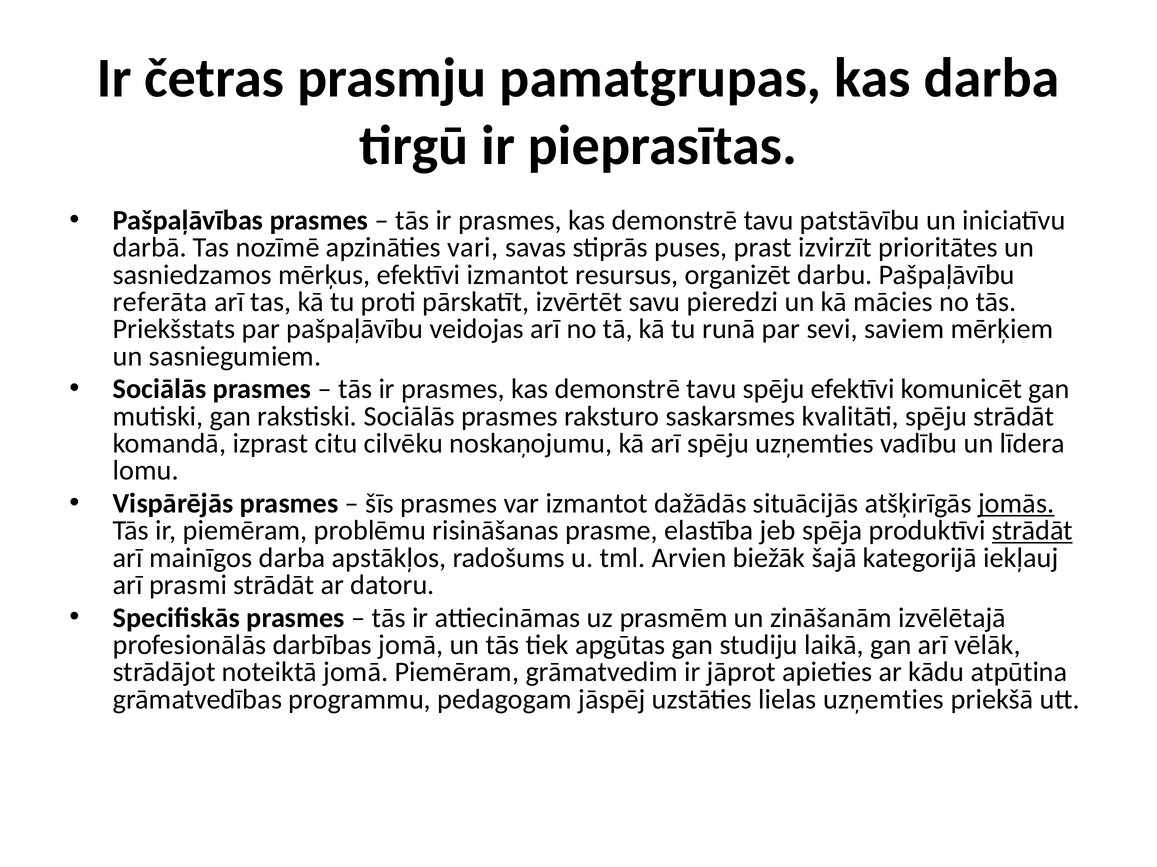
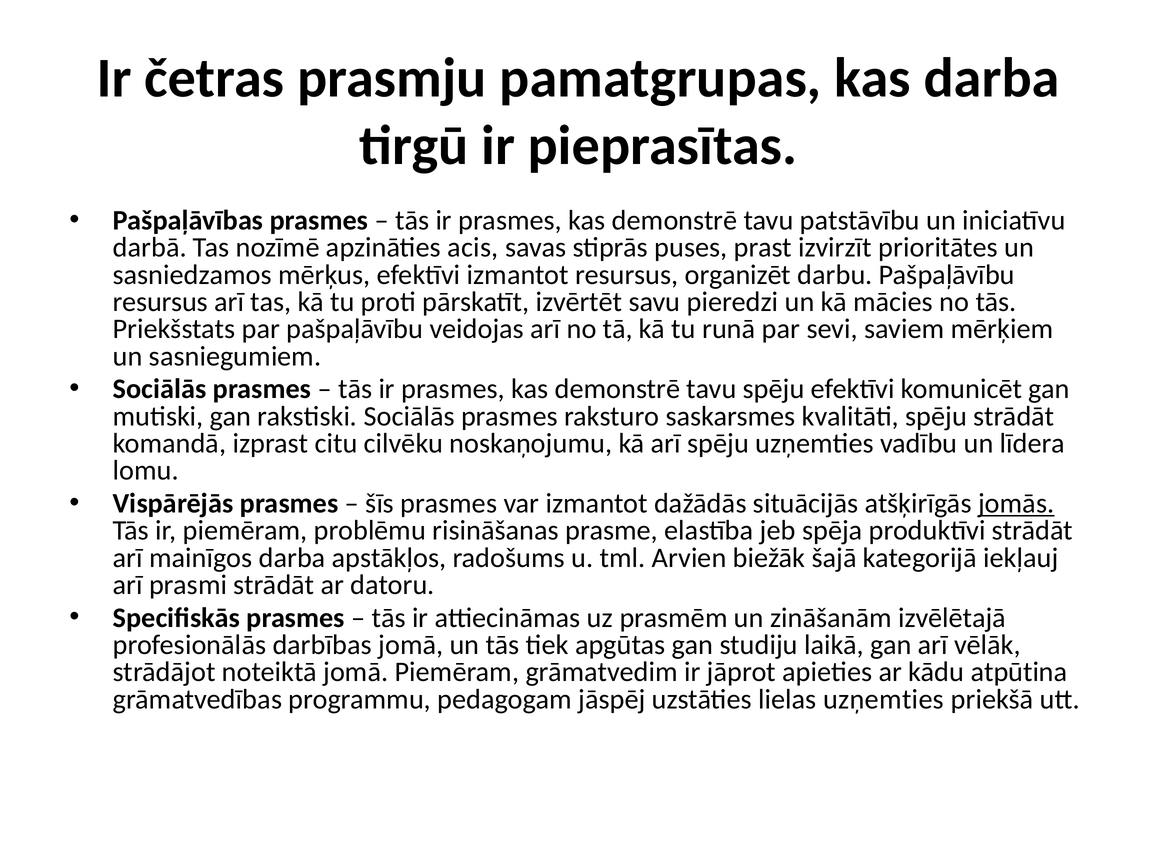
vari: vari -> acis
referāta at (160, 302): referāta -> resursus
strādāt at (1032, 531) underline: present -> none
